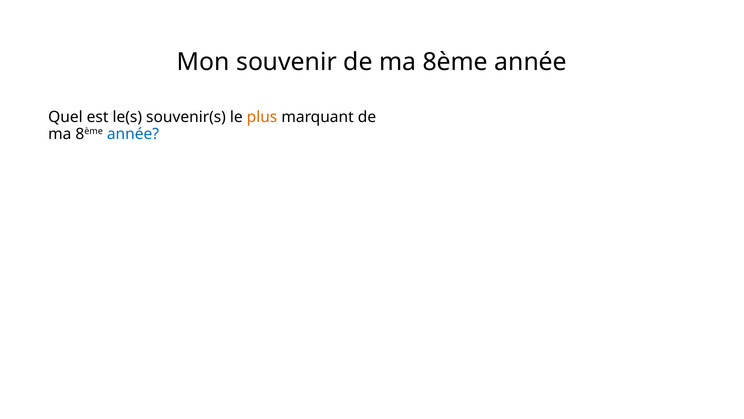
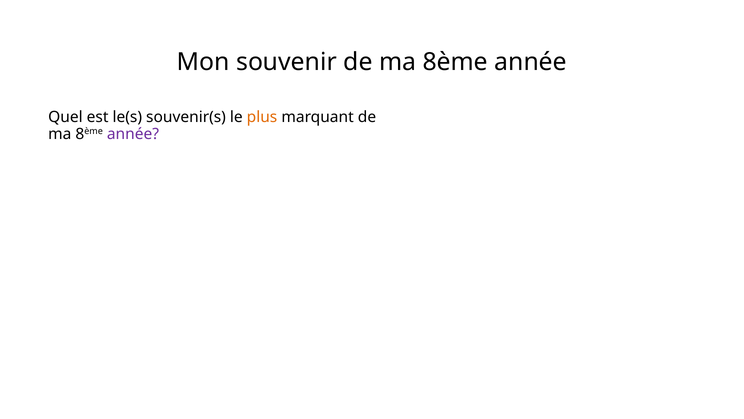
année at (133, 134) colour: blue -> purple
